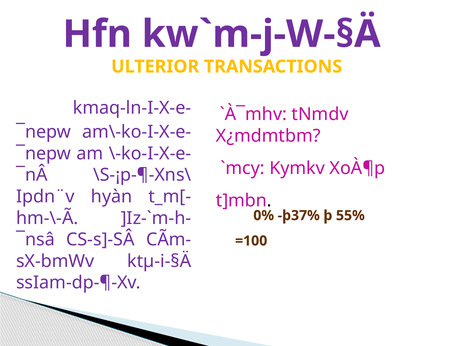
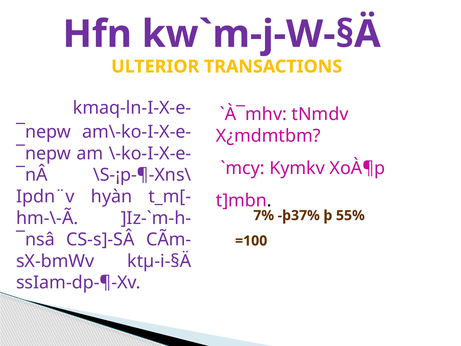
0%: 0% -> 7%
